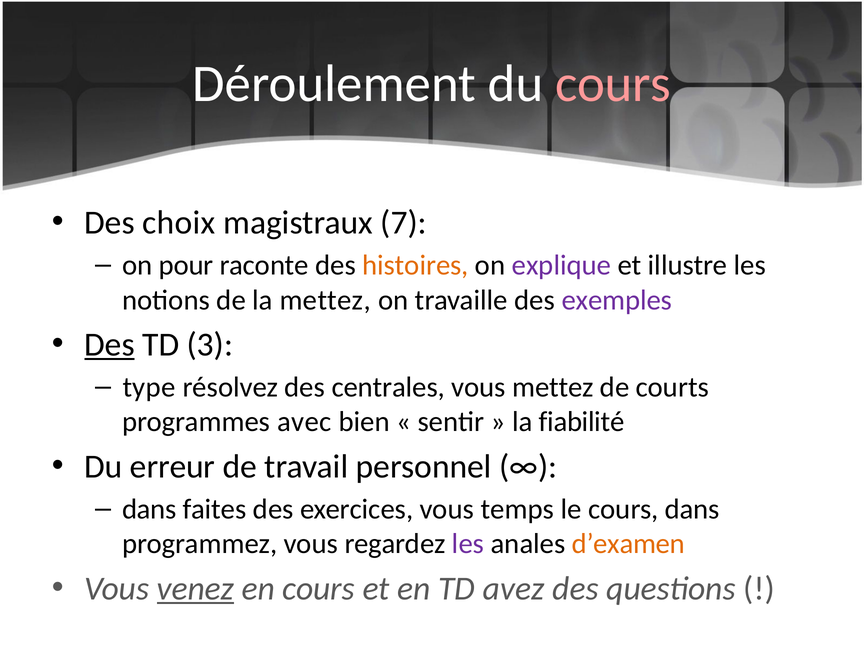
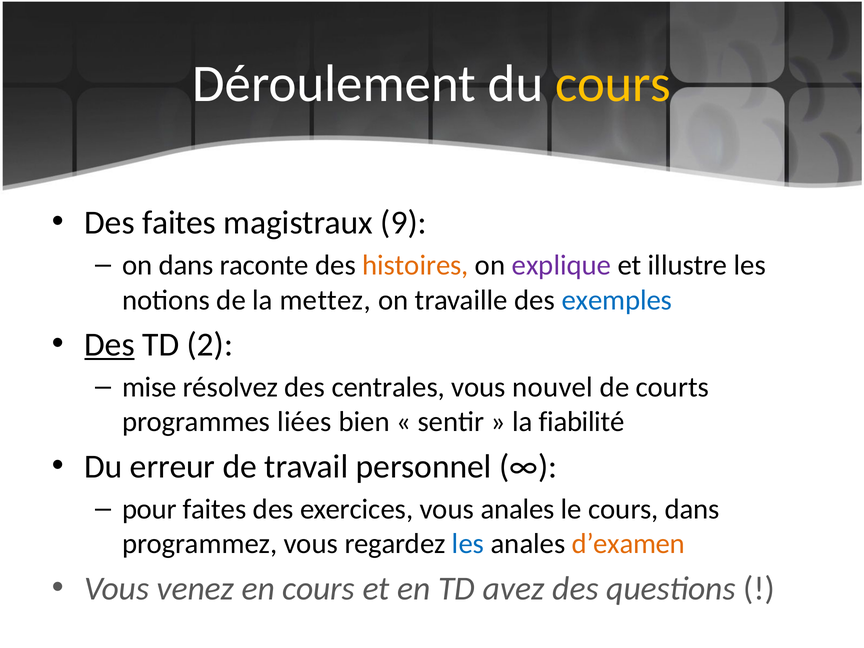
cours at (613, 84) colour: pink -> yellow
Des choix: choix -> faites
7: 7 -> 9
on pour: pour -> dans
exemples colour: purple -> blue
3: 3 -> 2
type: type -> mise
vous mettez: mettez -> nouvel
avec: avec -> liées
dans at (149, 509): dans -> pour
vous temps: temps -> anales
les at (468, 544) colour: purple -> blue
venez underline: present -> none
